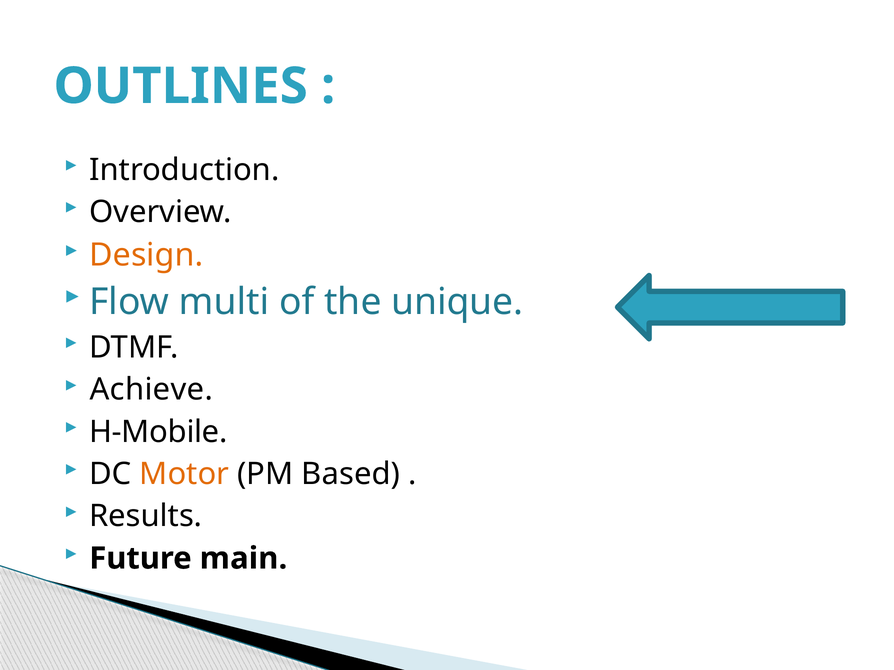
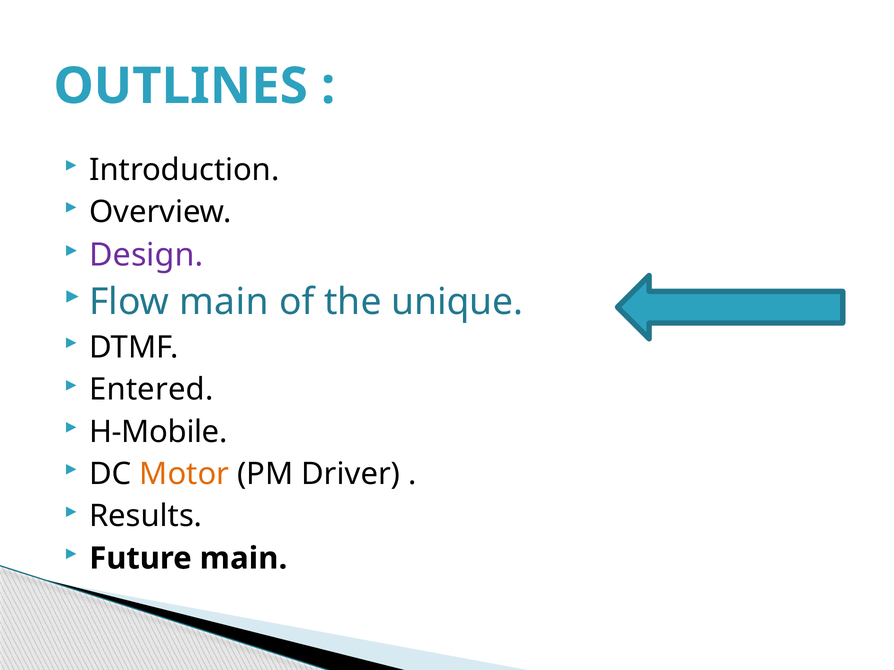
Design colour: orange -> purple
Flow multi: multi -> main
Achieve: Achieve -> Entered
Based: Based -> Driver
